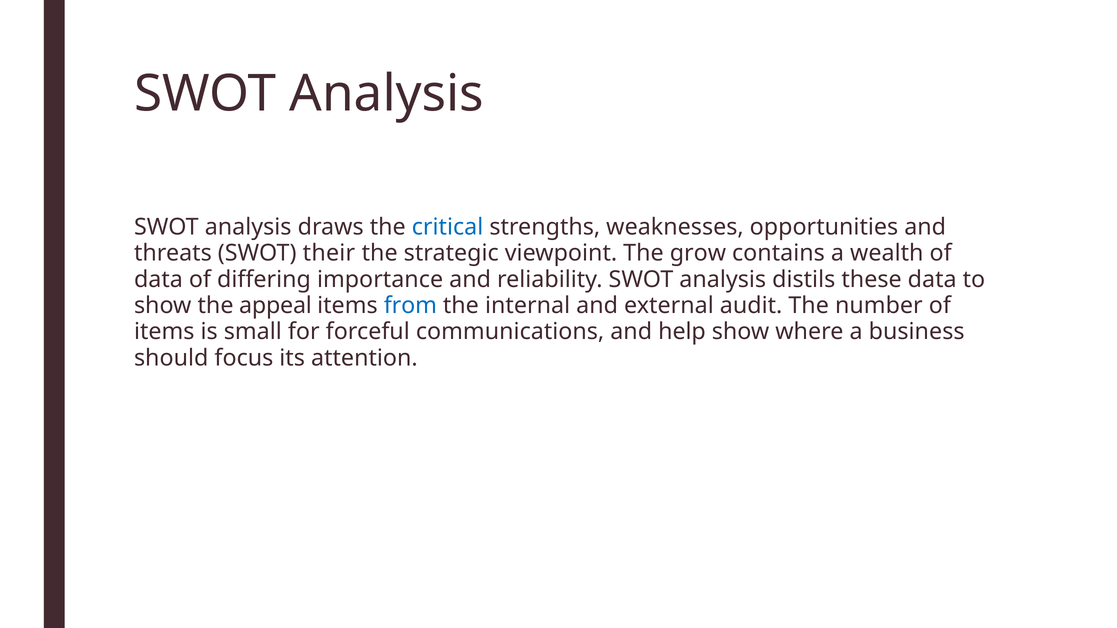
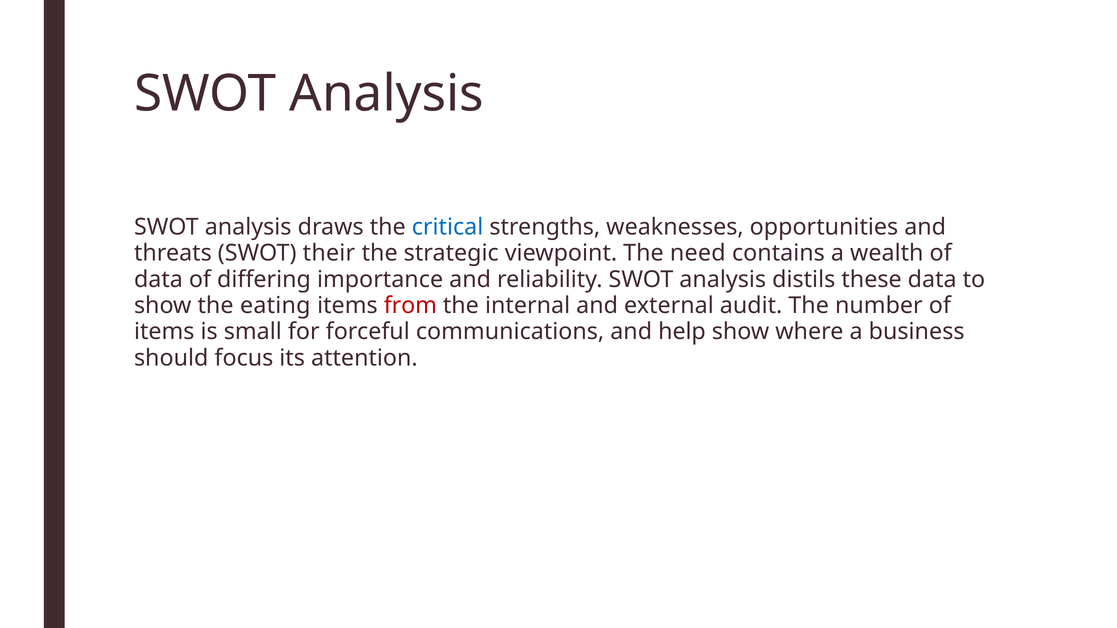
grow: grow -> need
appeal: appeal -> eating
from colour: blue -> red
